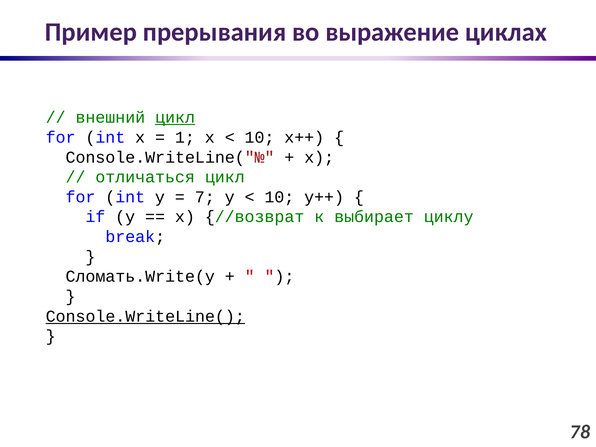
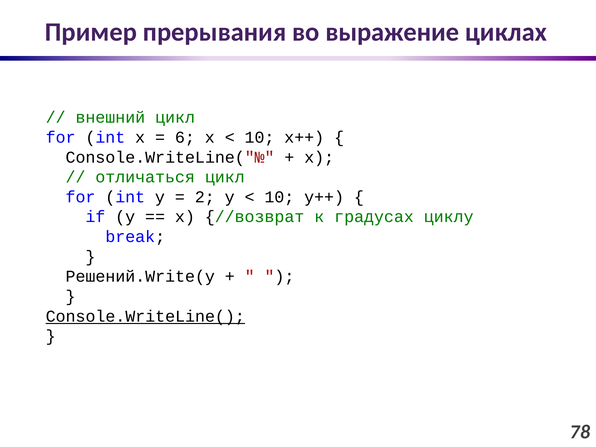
цикл at (175, 117) underline: present -> none
1: 1 -> 6
7: 7 -> 2
выбирает: выбирает -> градусах
Сломать.Write(y: Сломать.Write(y -> Решений.Write(y
